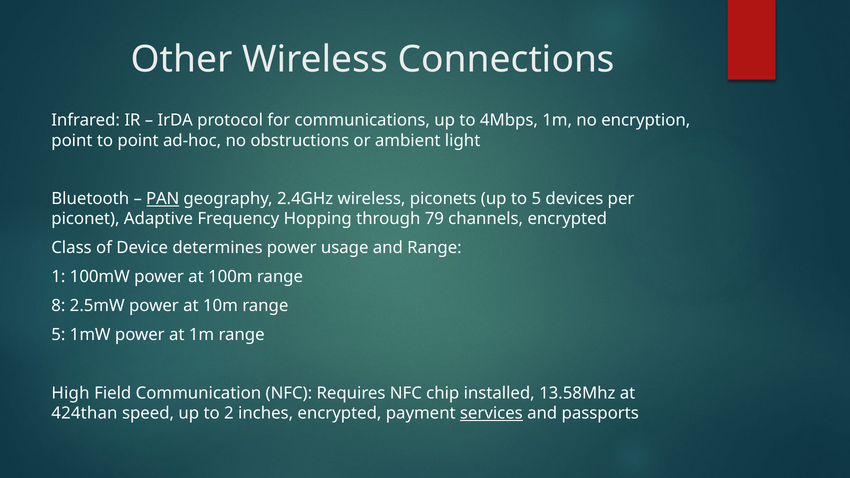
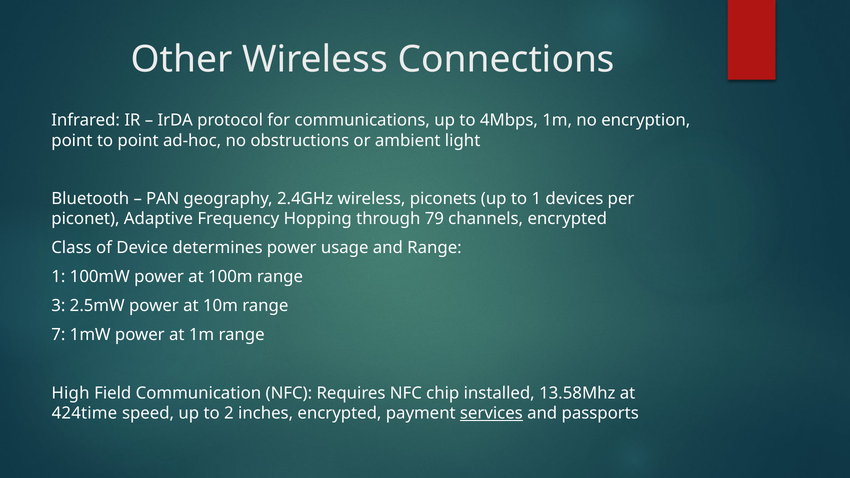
PAN underline: present -> none
to 5: 5 -> 1
8: 8 -> 3
5 at (58, 335): 5 -> 7
424than: 424than -> 424time
